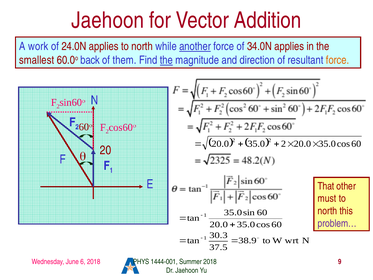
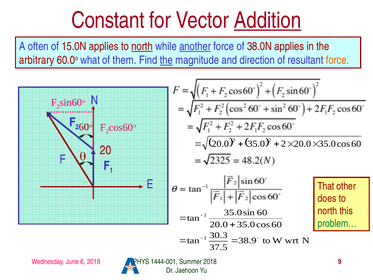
Jaehoon at (108, 20): Jaehoon -> Constant
Addition underline: none -> present
work: work -> often
24.0N: 24.0N -> 15.0N
north at (142, 46) underline: none -> present
34.0N: 34.0N -> 38.0N
smallest: smallest -> arbitrary
back: back -> what
must: must -> does
problem… colour: purple -> green
